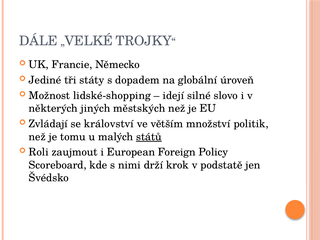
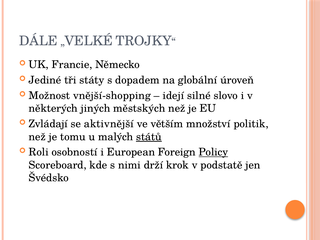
lidské-shopping: lidské-shopping -> vnější-shopping
království: království -> aktivnější
zaujmout: zaujmout -> osobností
Policy underline: none -> present
